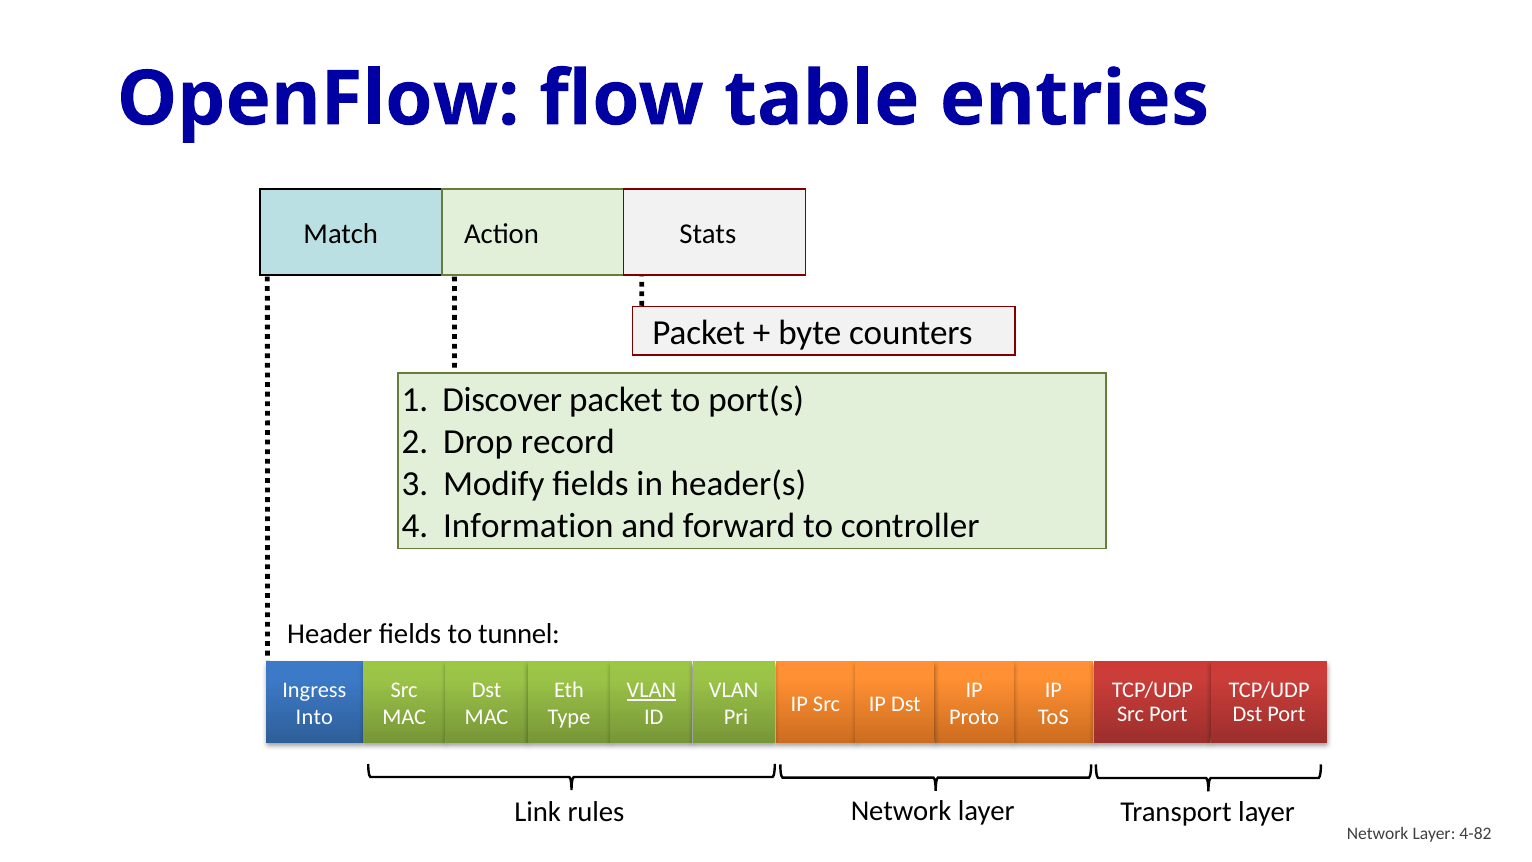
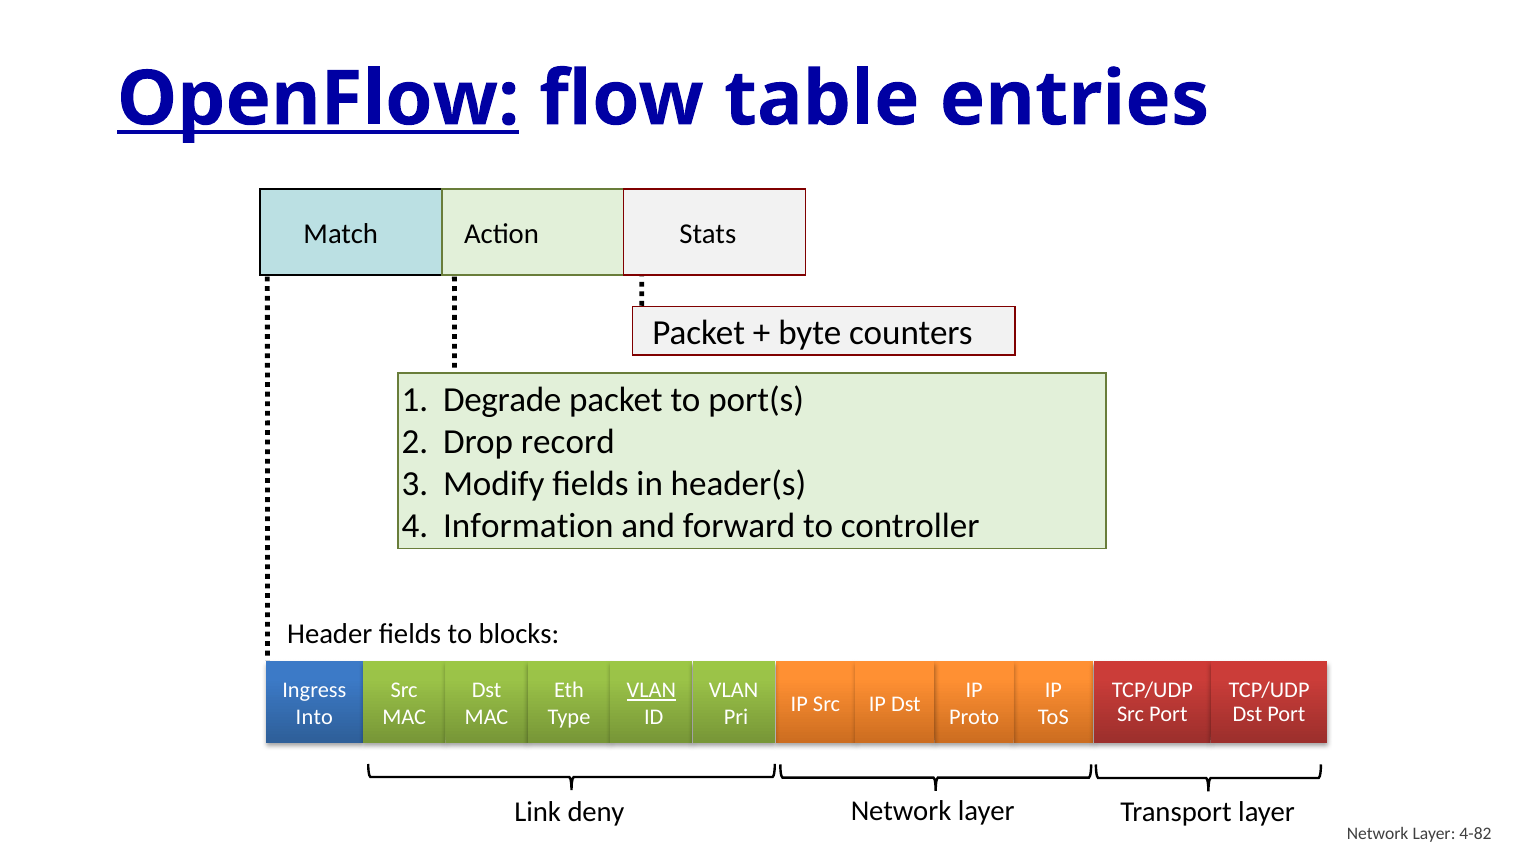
OpenFlow underline: none -> present
Discover: Discover -> Degrade
tunnel: tunnel -> blocks
rules: rules -> deny
